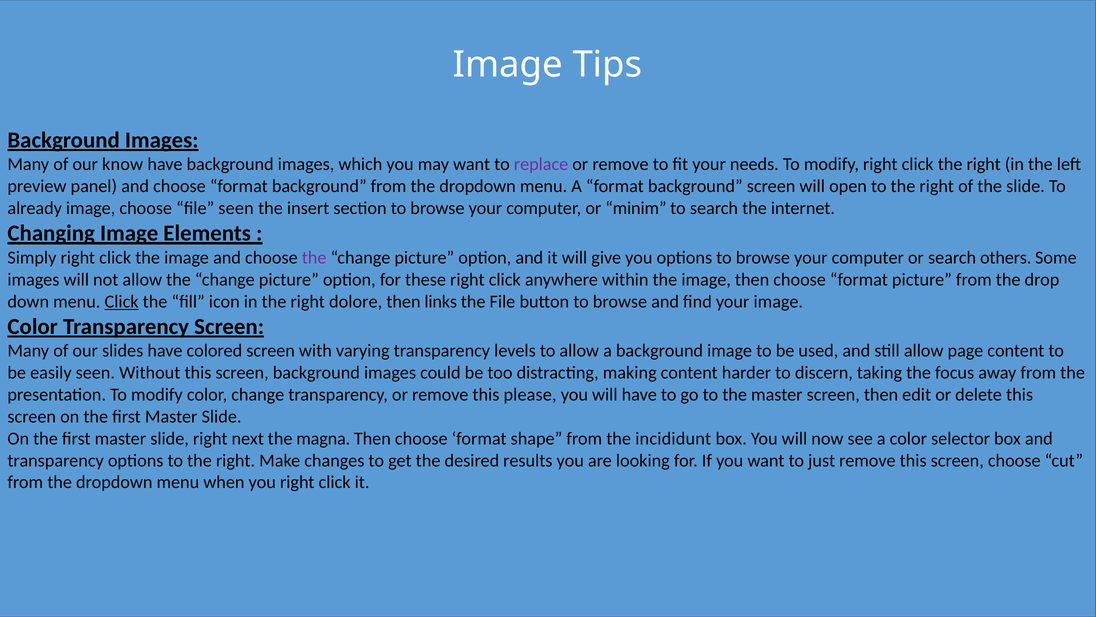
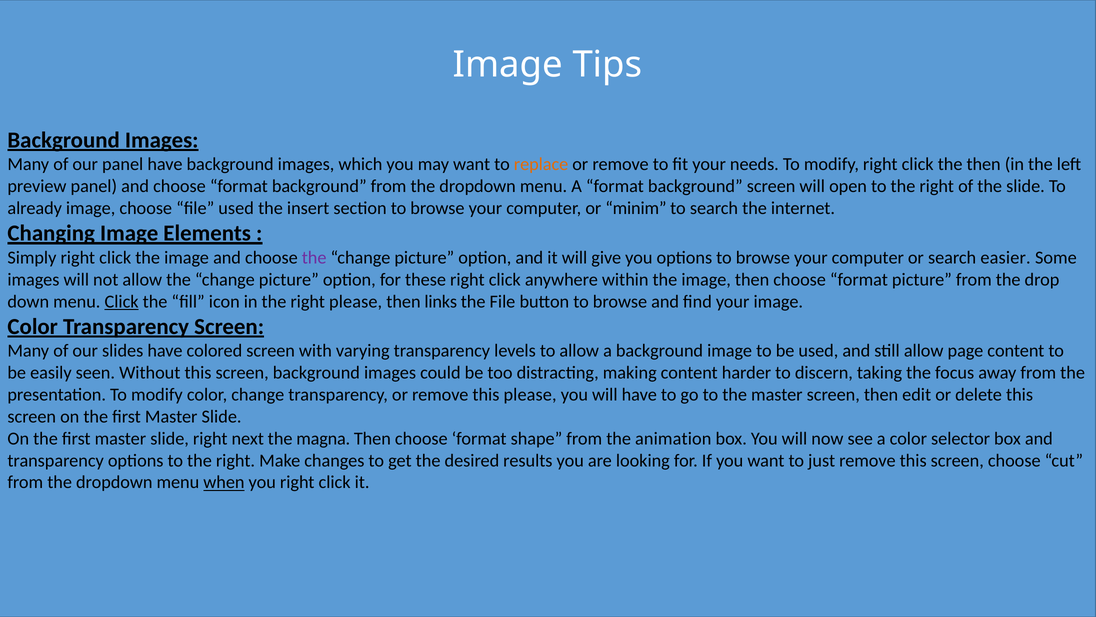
our know: know -> panel
replace colour: purple -> orange
click the right: right -> then
file seen: seen -> used
others: others -> easier
right dolore: dolore -> please
incididunt: incididunt -> animation
when underline: none -> present
